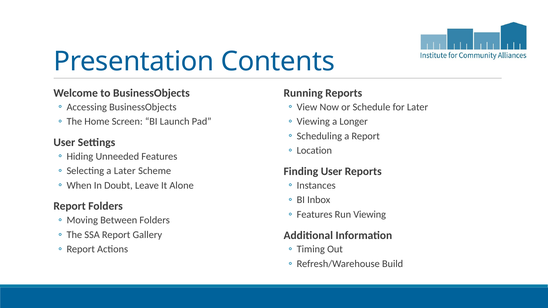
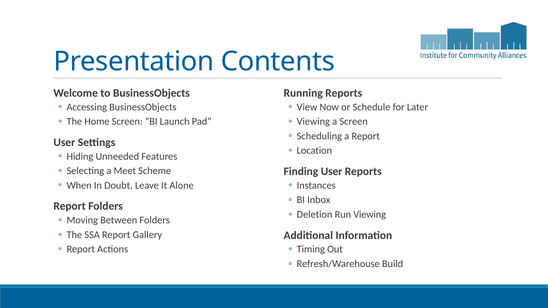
a Longer: Longer -> Screen
a Later: Later -> Meet
Features at (315, 215): Features -> Deletion
